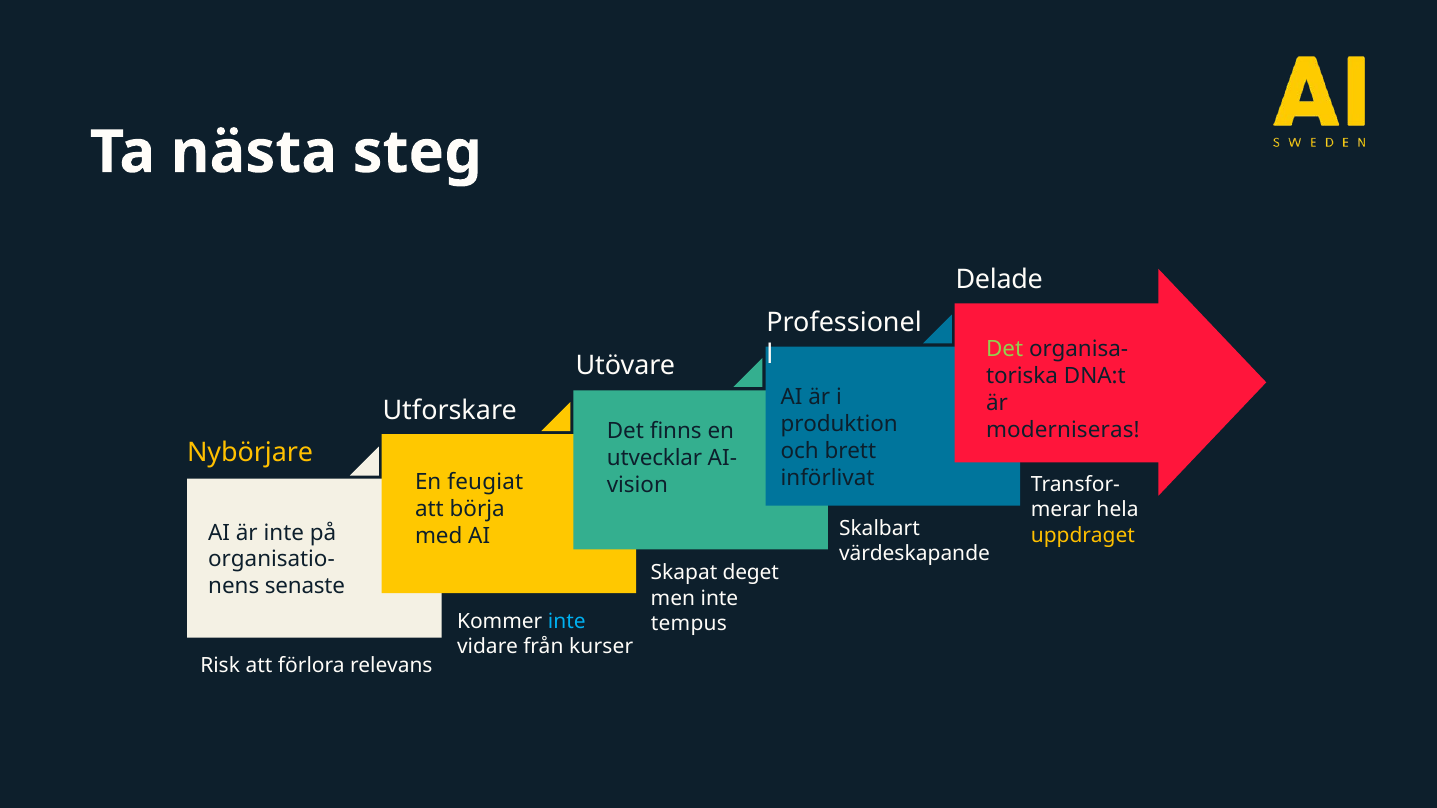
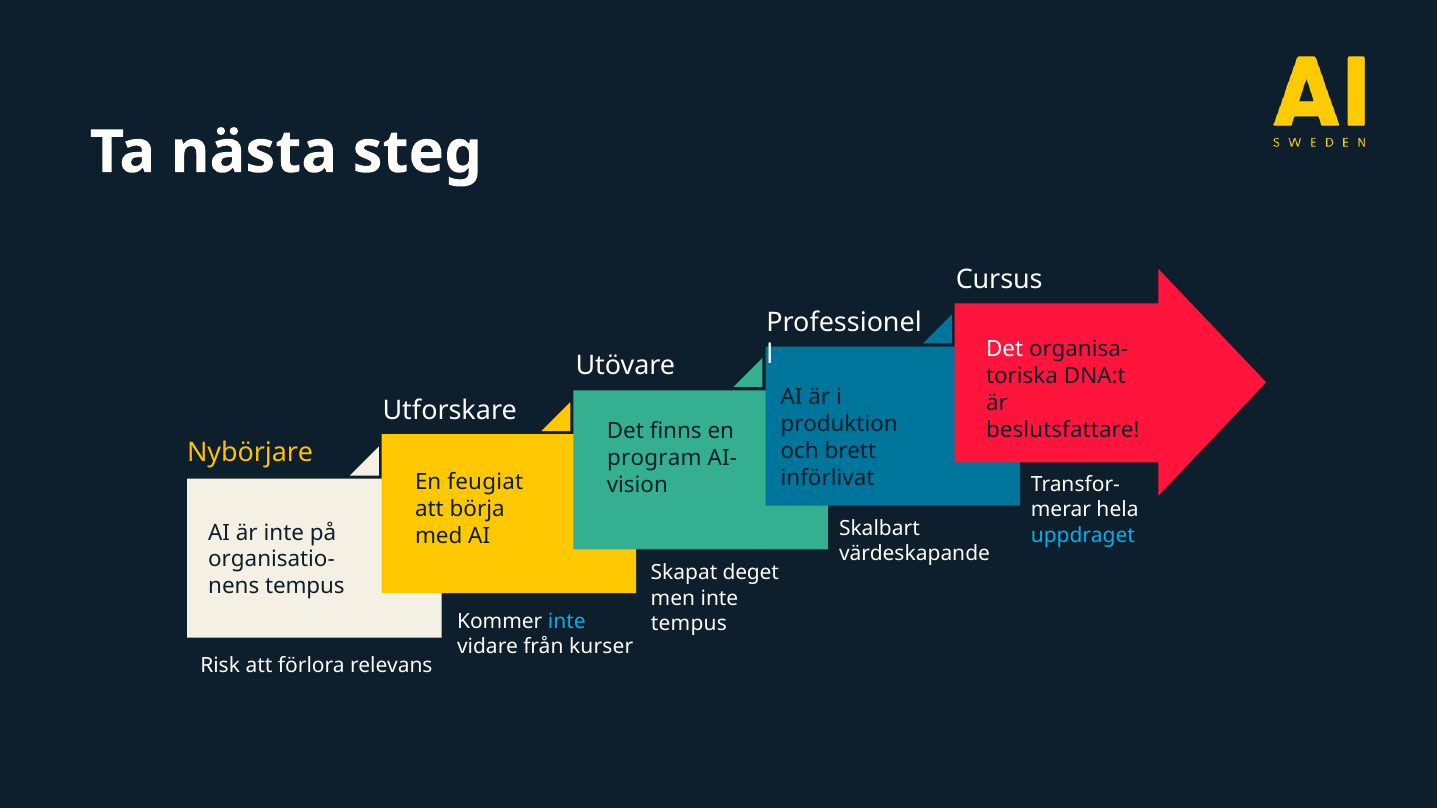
Delade: Delade -> Cursus
Det at (1005, 349) colour: light green -> white
moderniseras: moderniseras -> beslutsfattare
utvecklar: utvecklar -> program
uppdraget colour: yellow -> light blue
senaste at (305, 587): senaste -> tempus
